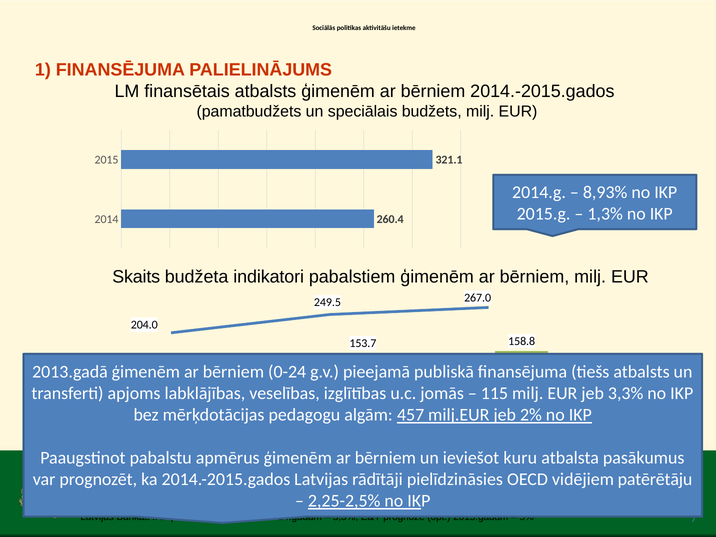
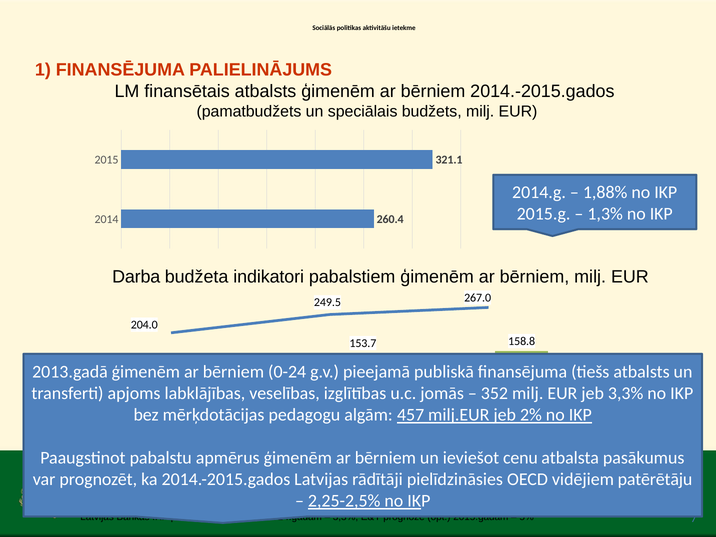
8,93%: 8,93% -> 1,88%
Skaits: Skaits -> Darba
115: 115 -> 352
kuru: kuru -> cenu
